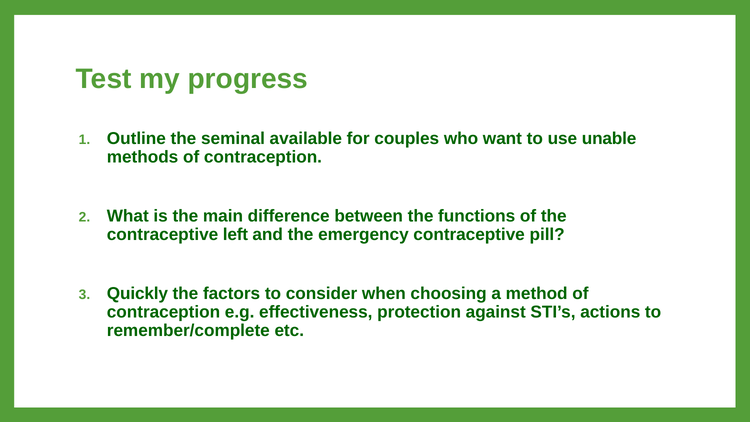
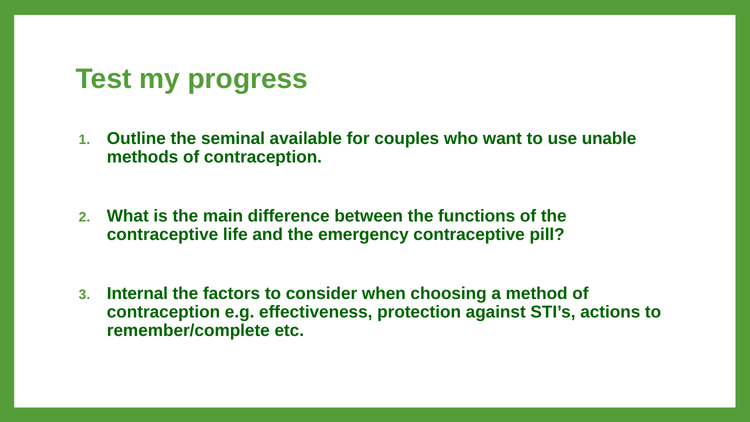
left: left -> life
Quickly: Quickly -> Internal
